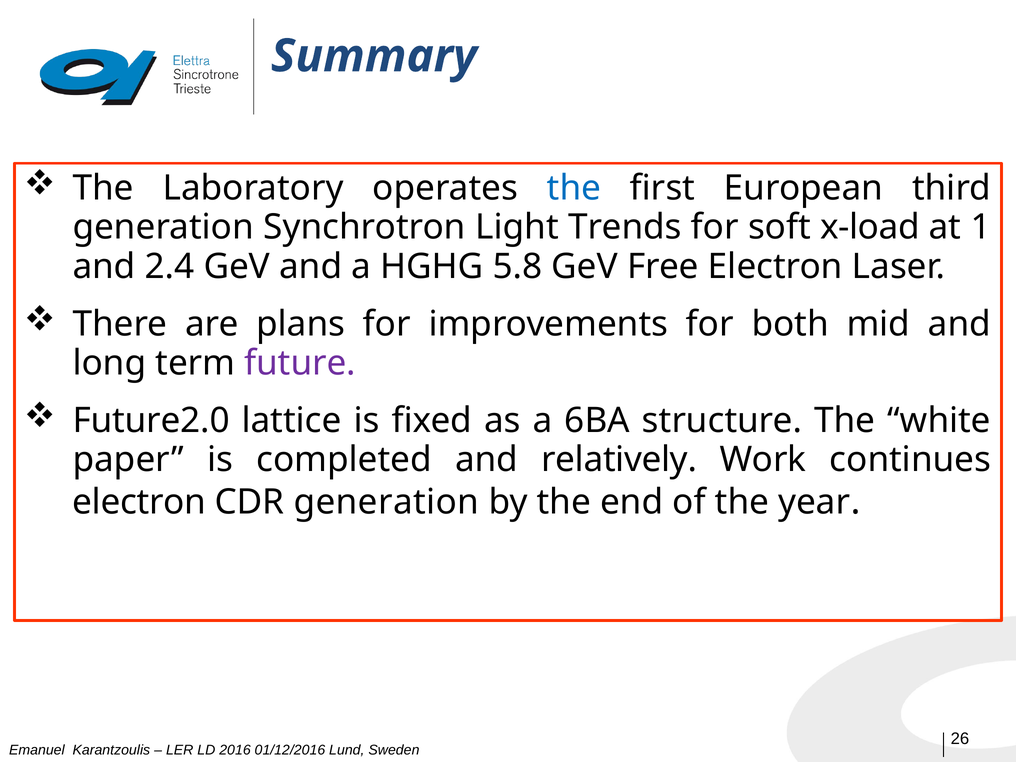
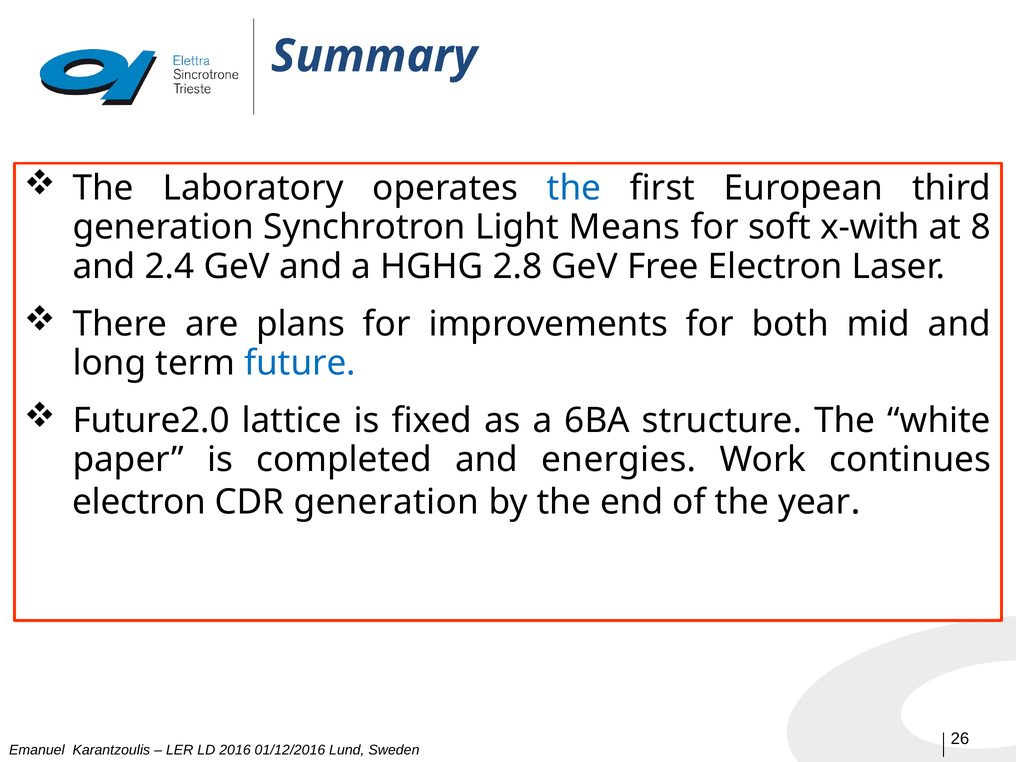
Trends: Trends -> Means
x-load: x-load -> x-with
1: 1 -> 8
5.8: 5.8 -> 2.8
future colour: purple -> blue
relatively: relatively -> energies
